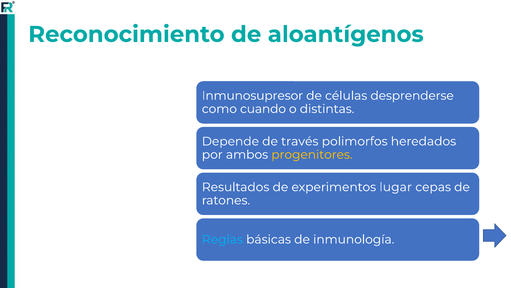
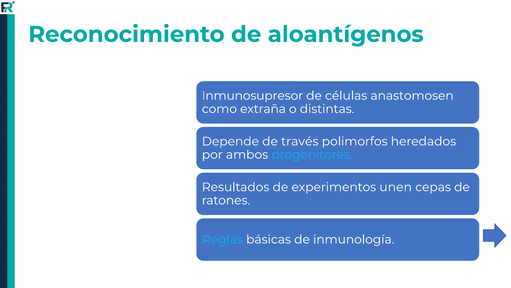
desprenderse: desprenderse -> anastomosen
cuando: cuando -> extraña
progenitores colour: yellow -> light blue
lugar: lugar -> unen
